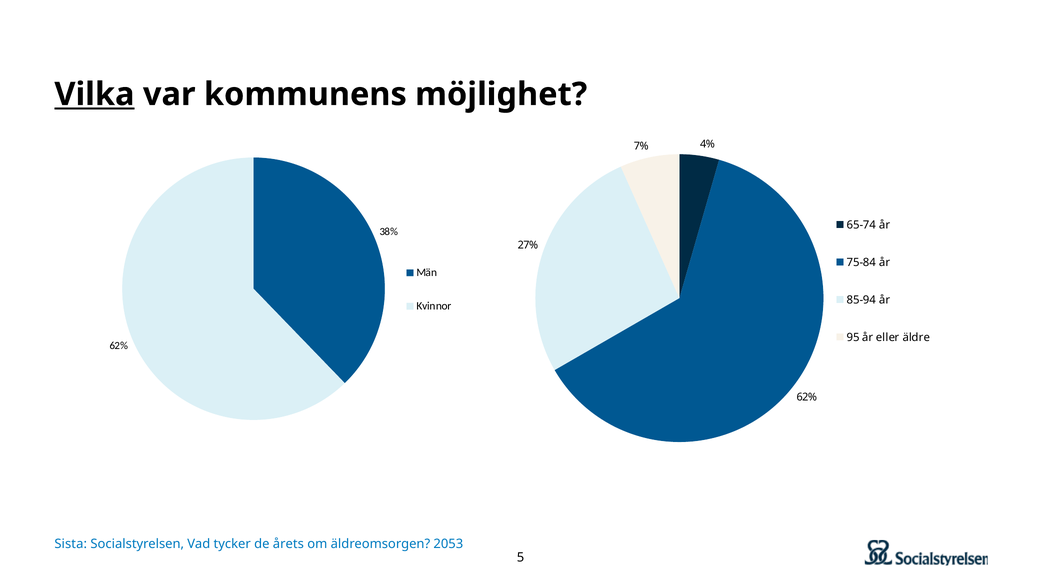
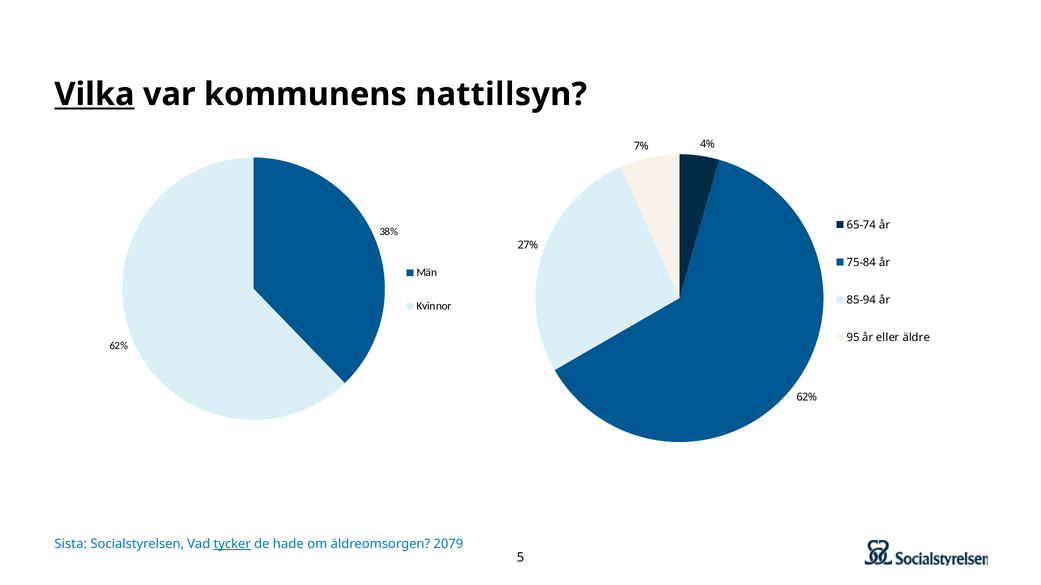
möjlighet: möjlighet -> nattillsyn
tycker underline: none -> present
årets: årets -> hade
2053: 2053 -> 2079
